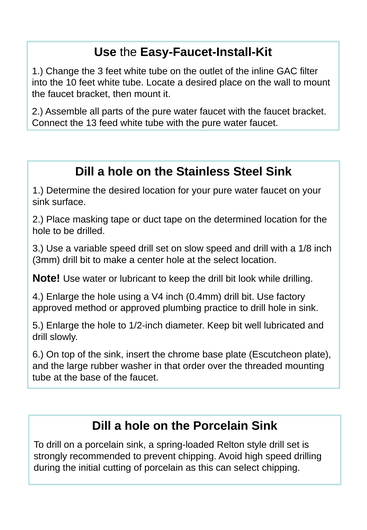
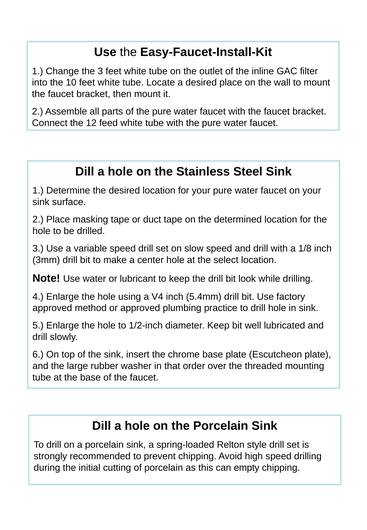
13: 13 -> 12
0.4mm: 0.4mm -> 5.4mm
can select: select -> empty
